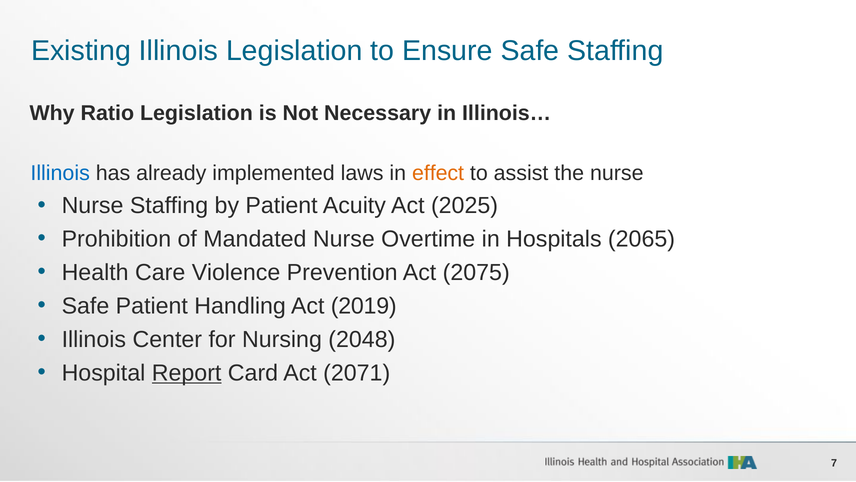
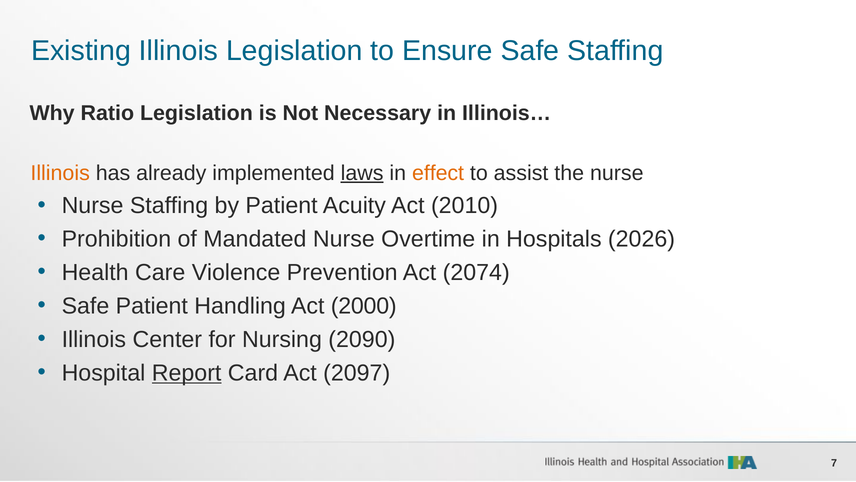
Illinois at (60, 173) colour: blue -> orange
laws underline: none -> present
2025: 2025 -> 2010
2065: 2065 -> 2026
2075: 2075 -> 2074
2019: 2019 -> 2000
2048: 2048 -> 2090
2071: 2071 -> 2097
